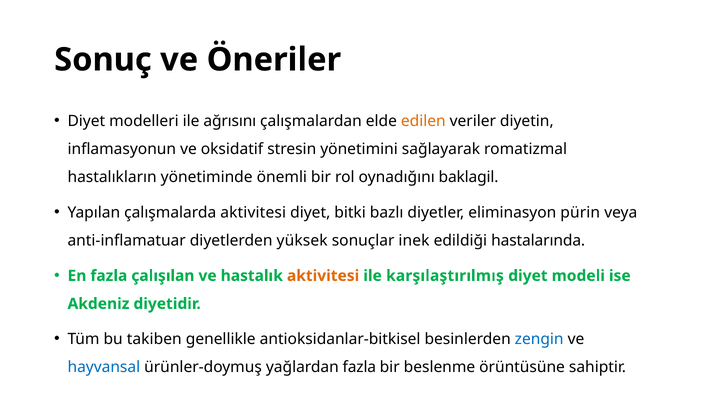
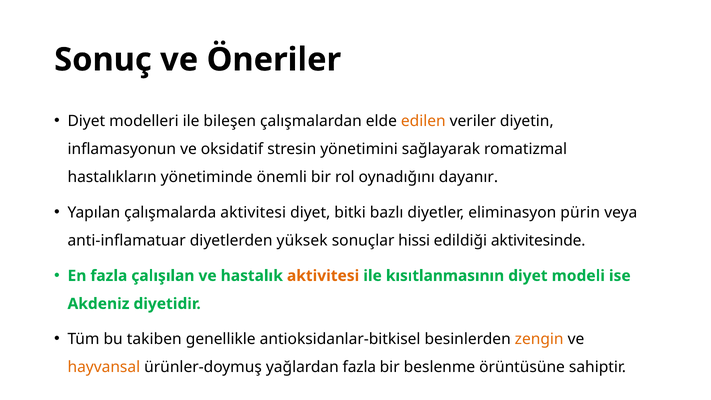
ağrısını: ağrısını -> bileşen
baklagil: baklagil -> dayanır
inek: inek -> hissi
hastalarında: hastalarında -> aktivitesinde
karşılaştırılmış: karşılaştırılmış -> kısıtlanmasının
zengin colour: blue -> orange
hayvansal colour: blue -> orange
